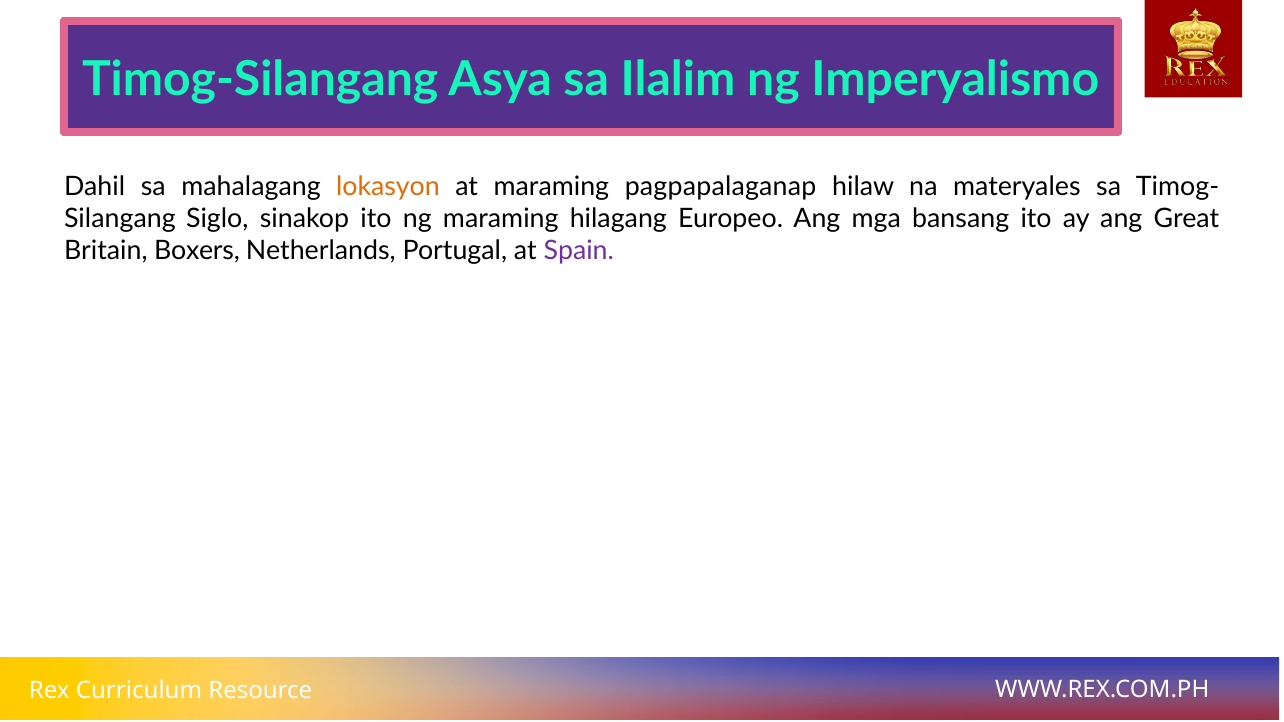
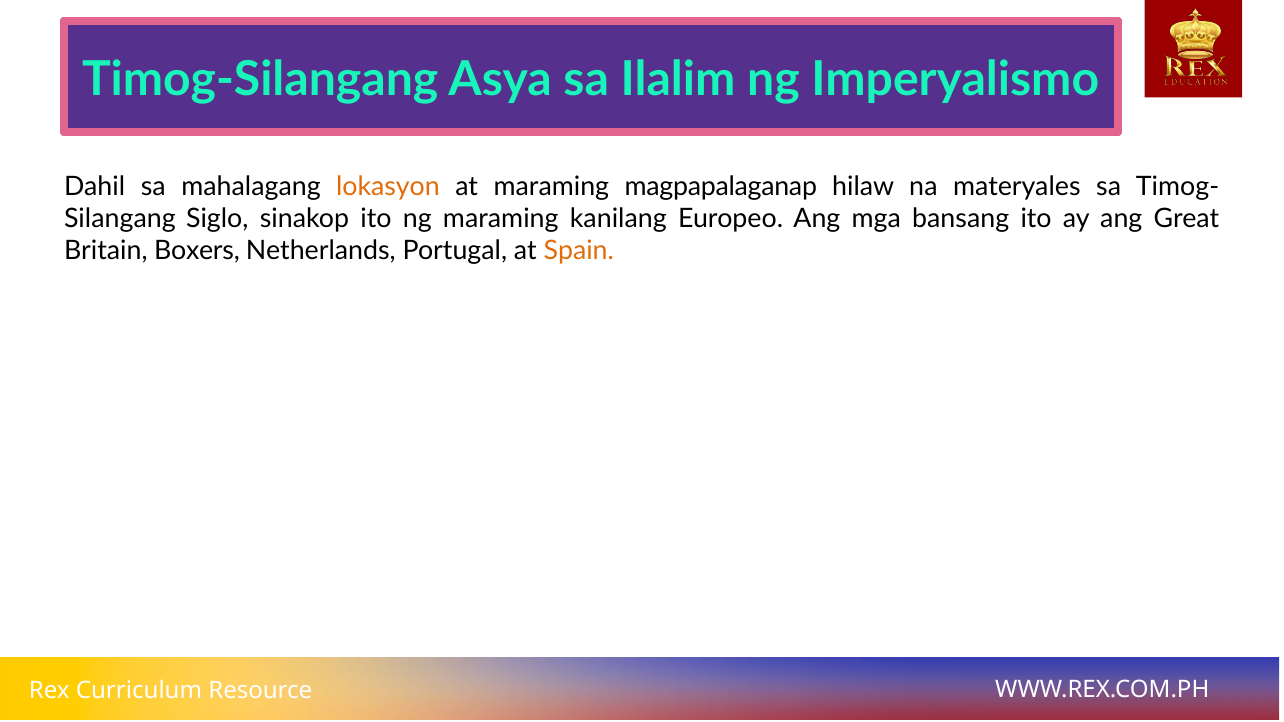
pagpapalaganap: pagpapalaganap -> magpapalaganap
hilagang: hilagang -> kanilang
Spain colour: purple -> orange
